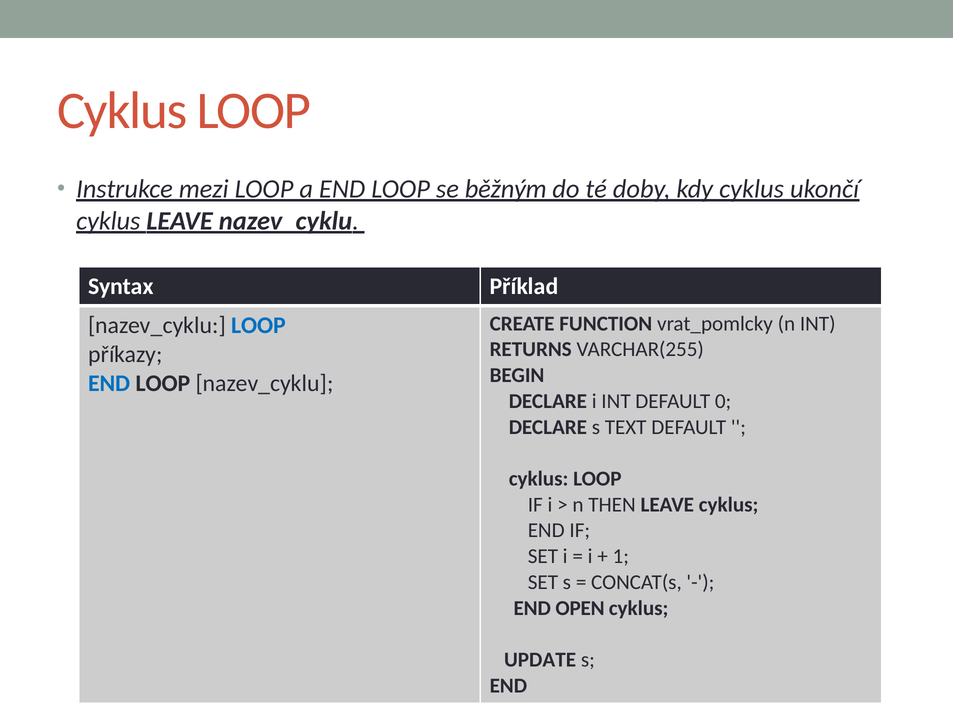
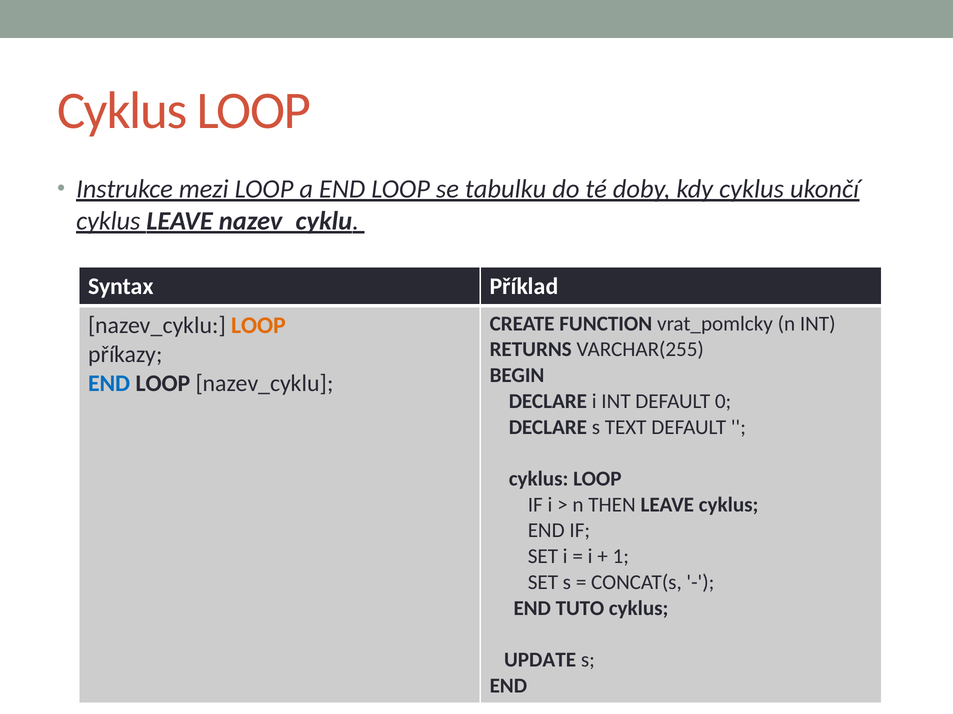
běžným: běžným -> tabulku
LOOP at (259, 326) colour: blue -> orange
OPEN: OPEN -> TUTO
